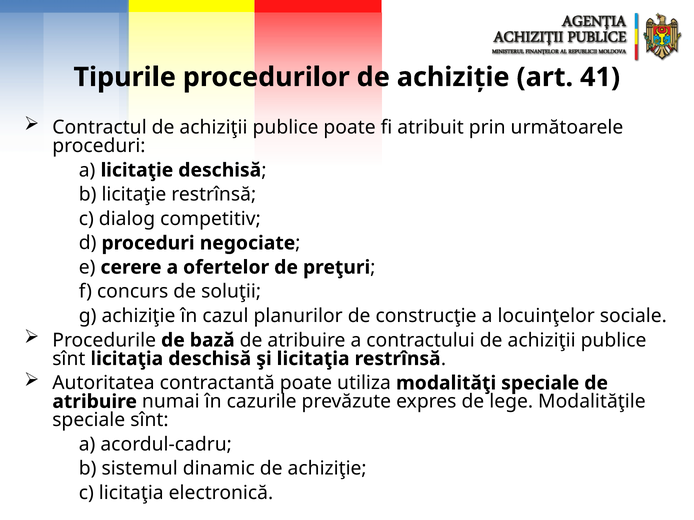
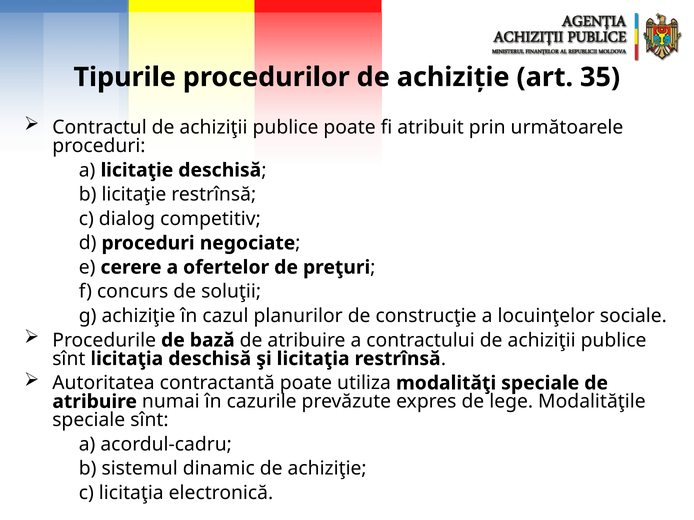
41: 41 -> 35
